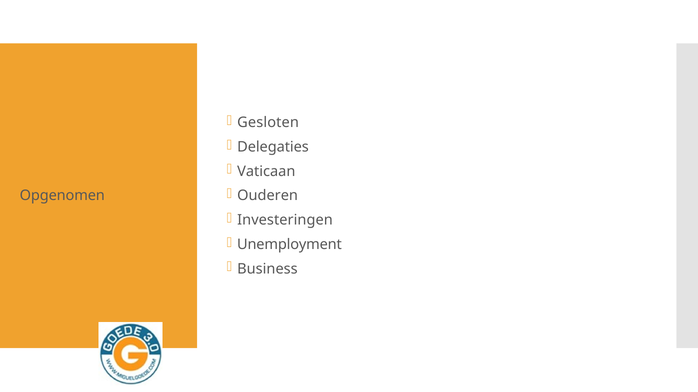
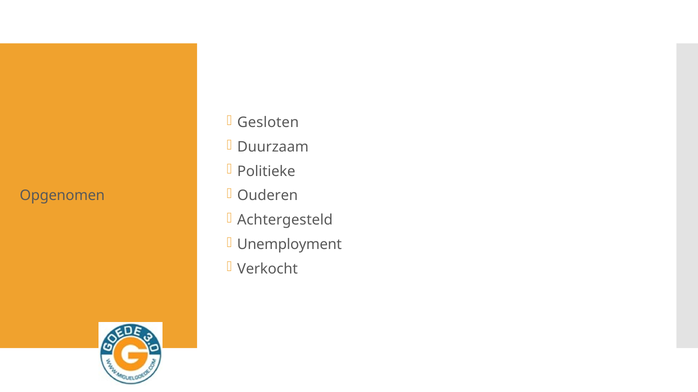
Delegaties: Delegaties -> Duurzaam
Vaticaan: Vaticaan -> Politieke
Investeringen: Investeringen -> Achtergesteld
Business: Business -> Verkocht
